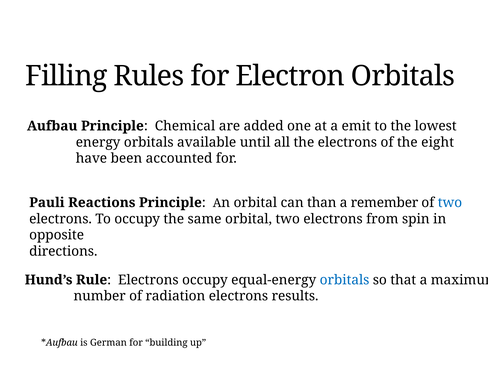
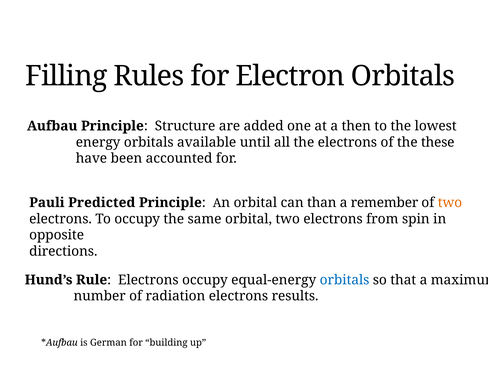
Chemical: Chemical -> Structure
emit: emit -> then
eight: eight -> these
Reactions: Reactions -> Predicted
two at (450, 203) colour: blue -> orange
